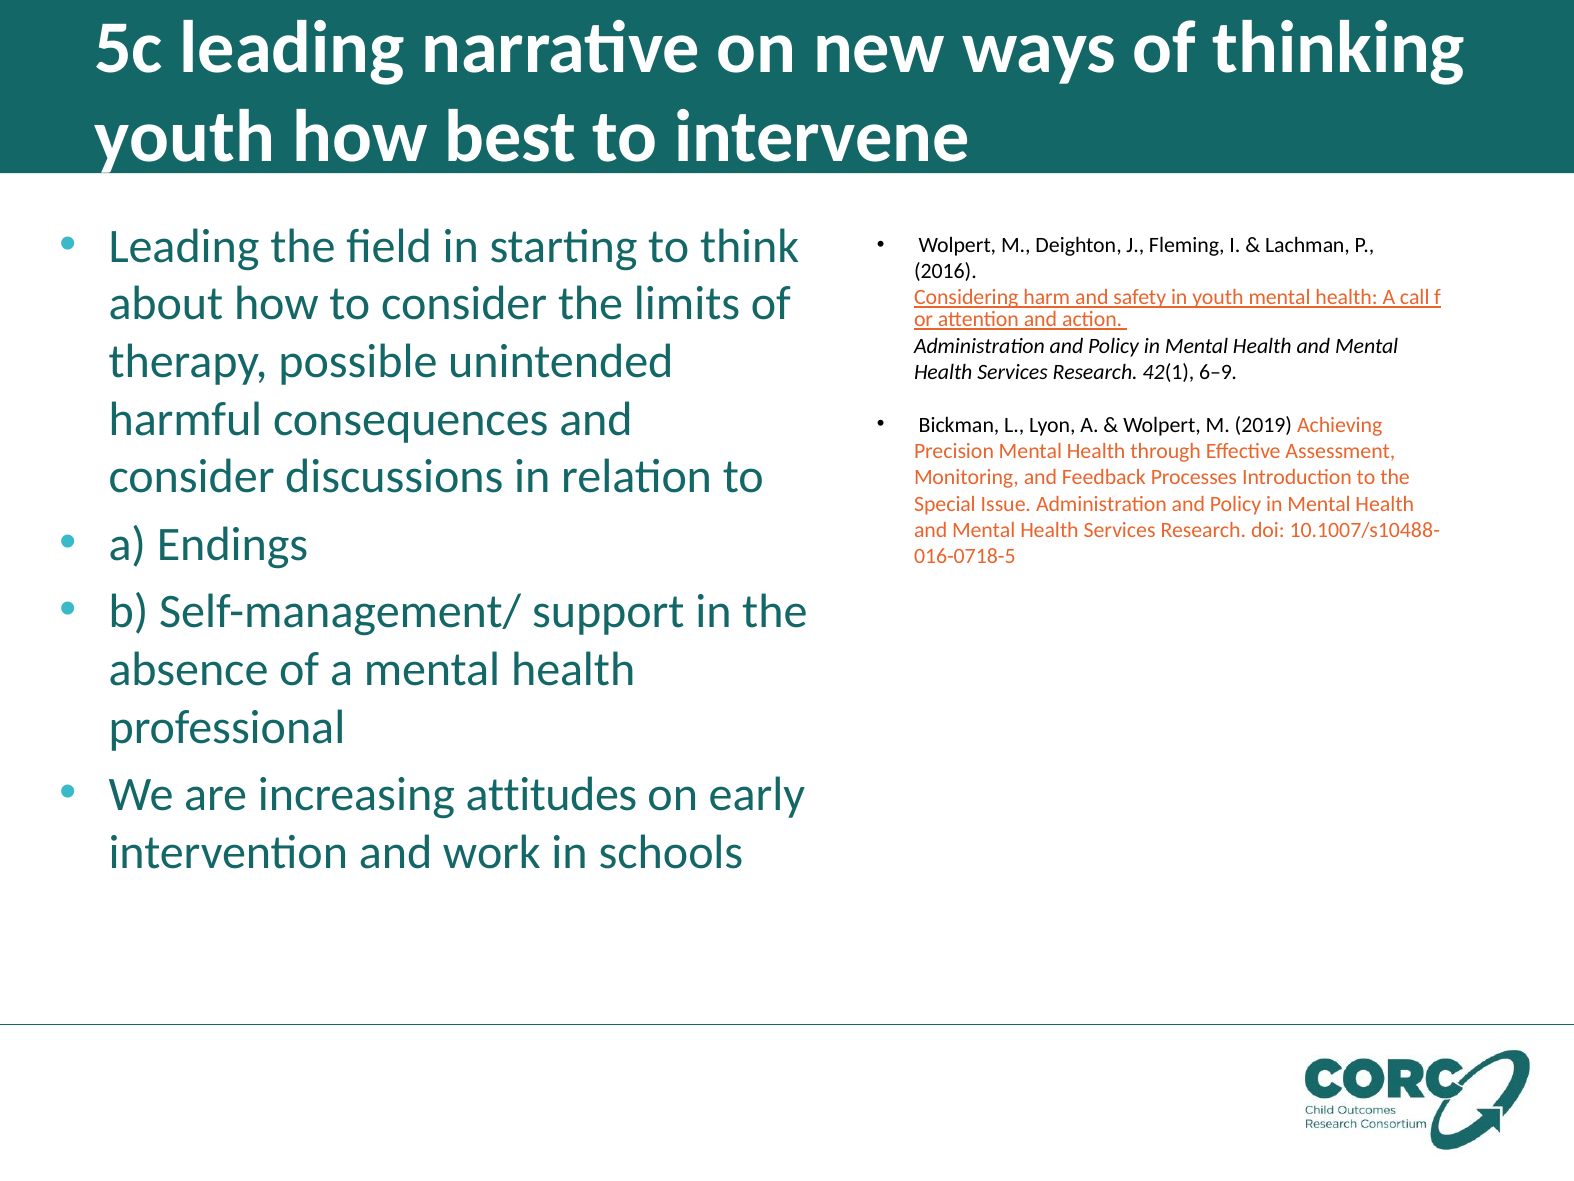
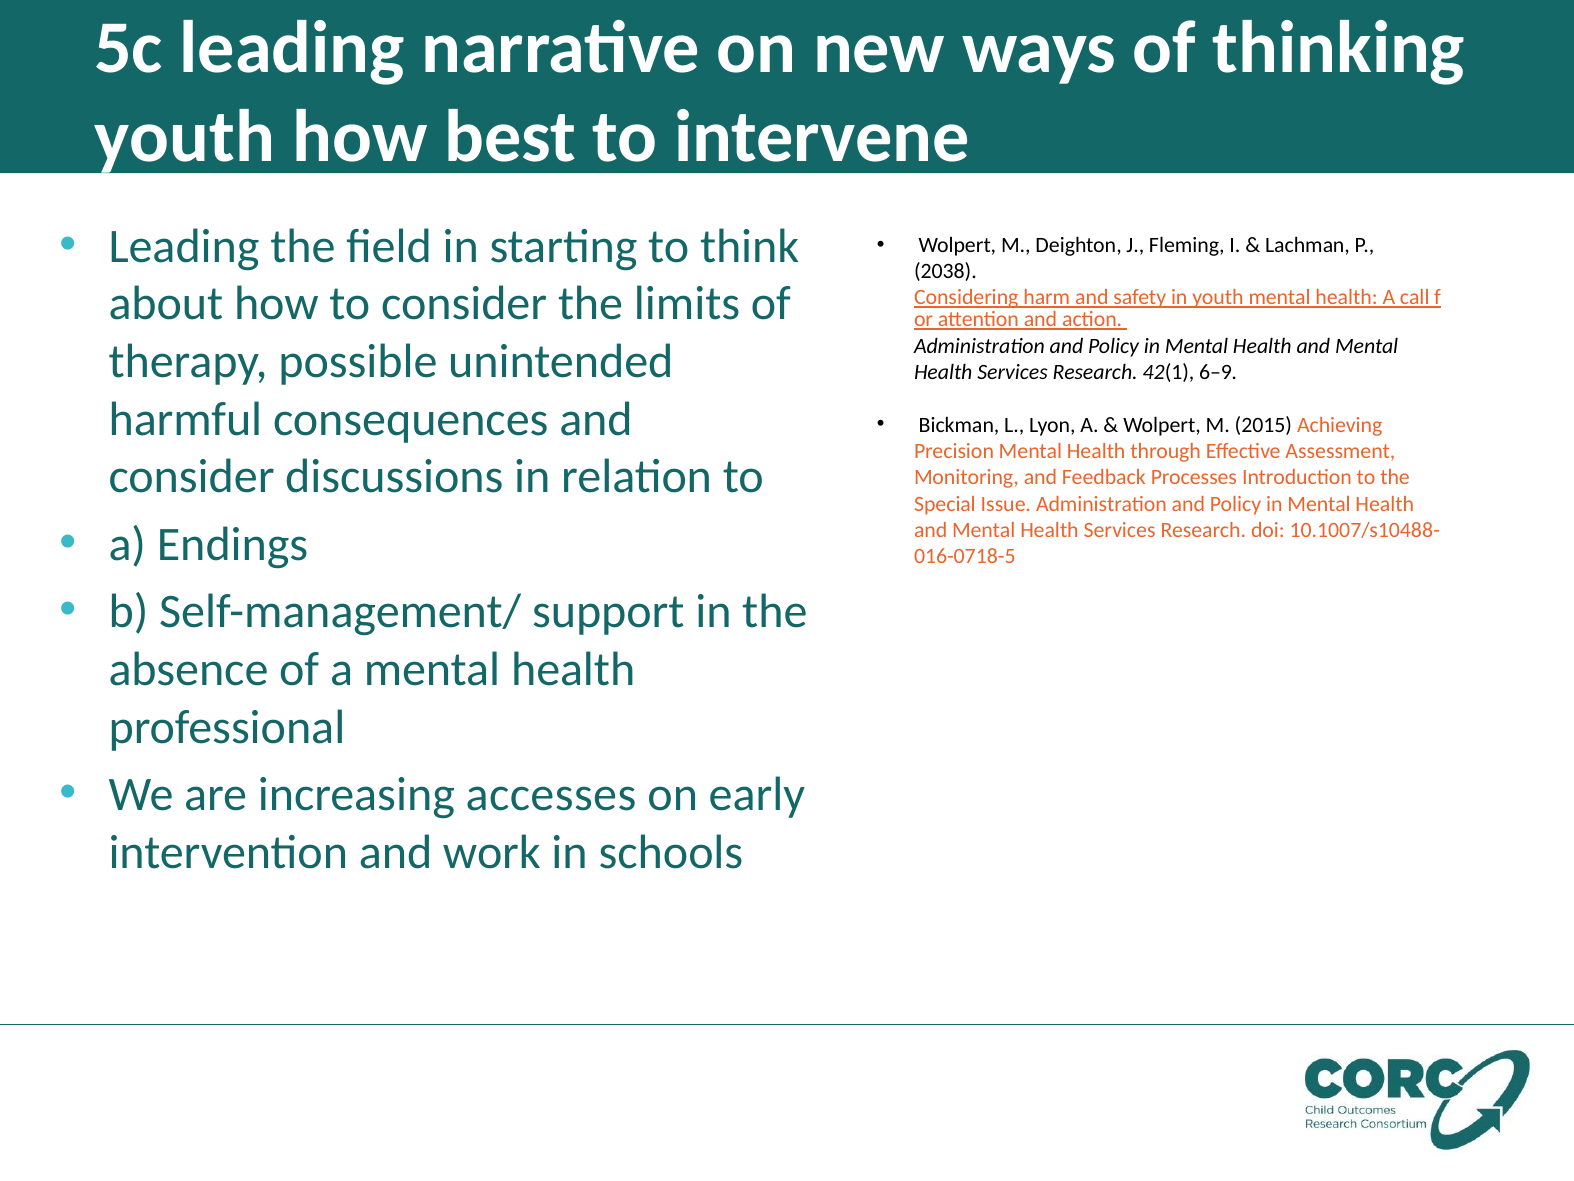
2016: 2016 -> 2038
2019: 2019 -> 2015
attitudes: attitudes -> accesses
